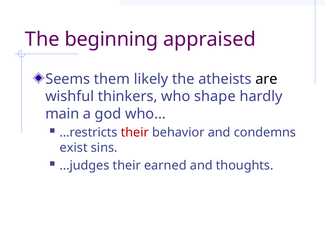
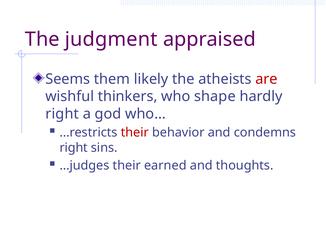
beginning: beginning -> judgment
are colour: black -> red
main at (62, 114): main -> right
exist at (74, 148): exist -> right
